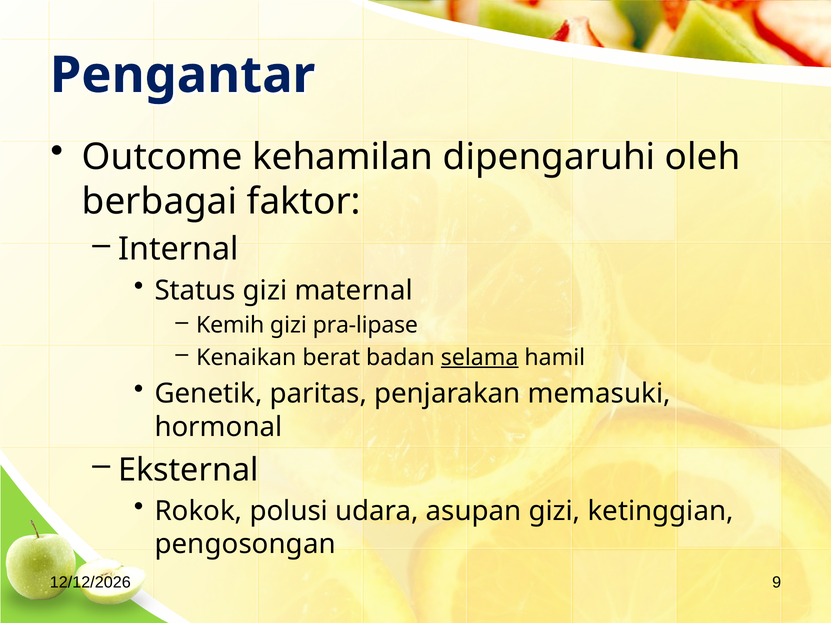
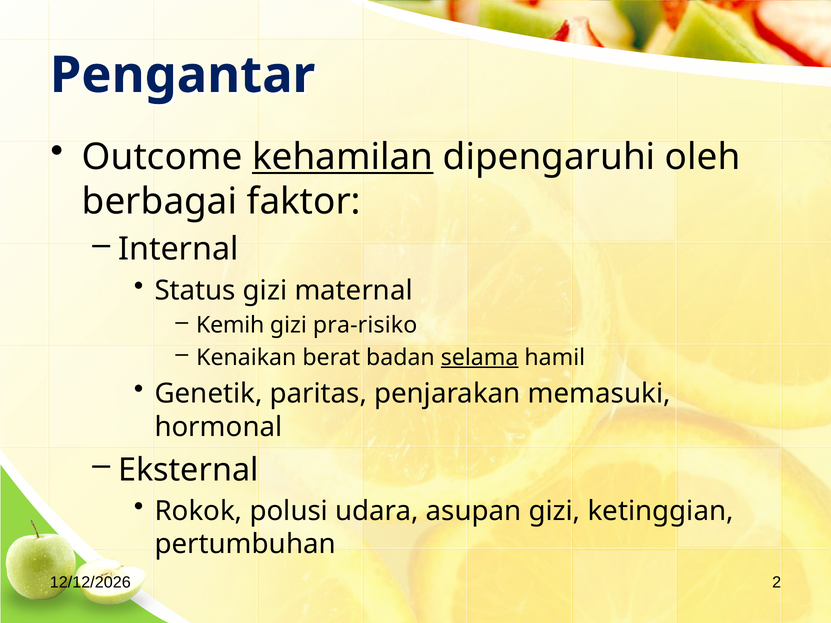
kehamilan underline: none -> present
pra-lipase: pra-lipase -> pra-risiko
pengosongan: pengosongan -> pertumbuhan
9: 9 -> 2
